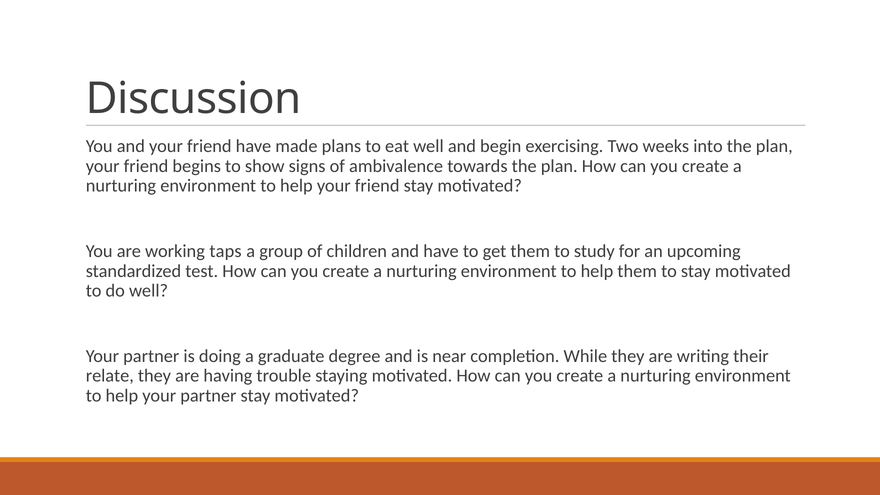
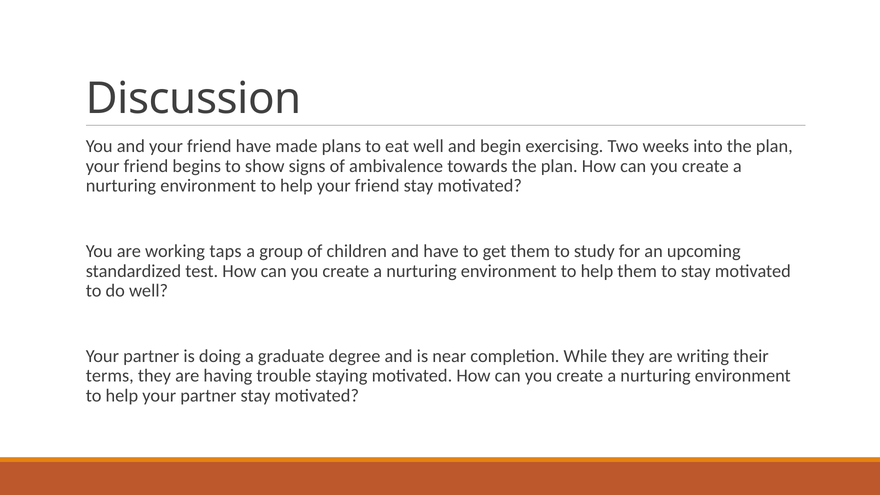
relate: relate -> terms
